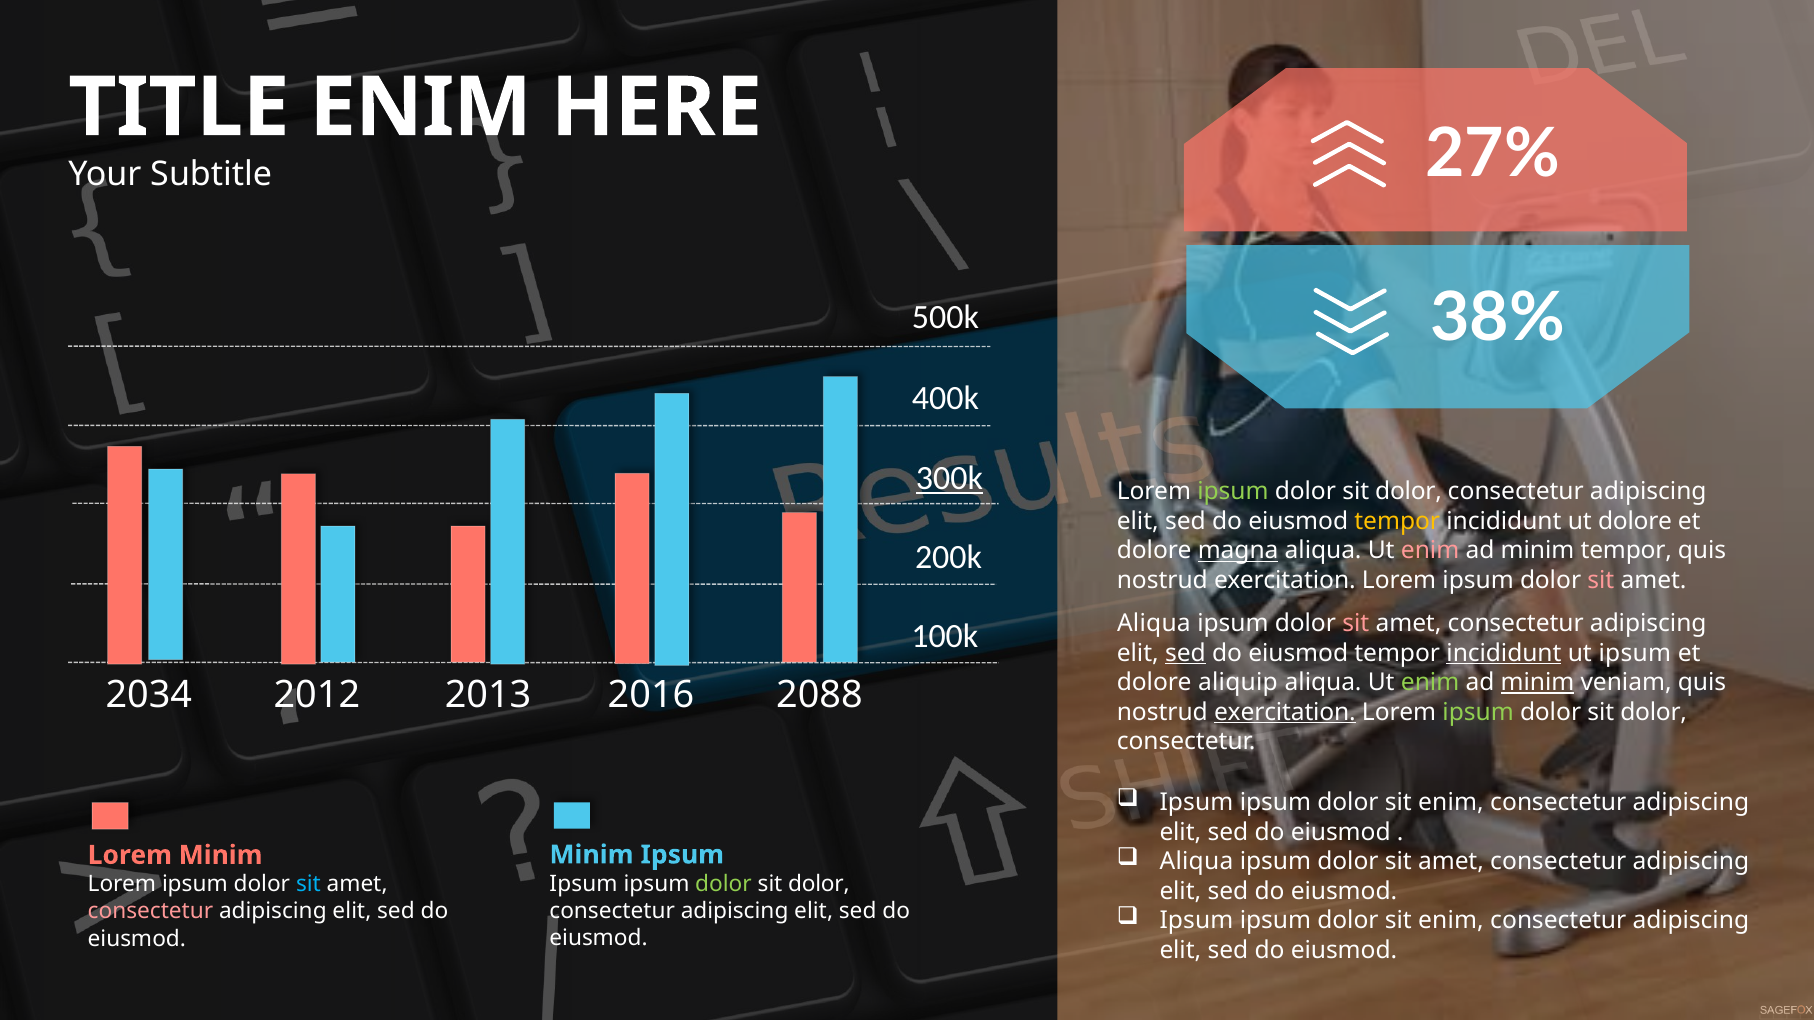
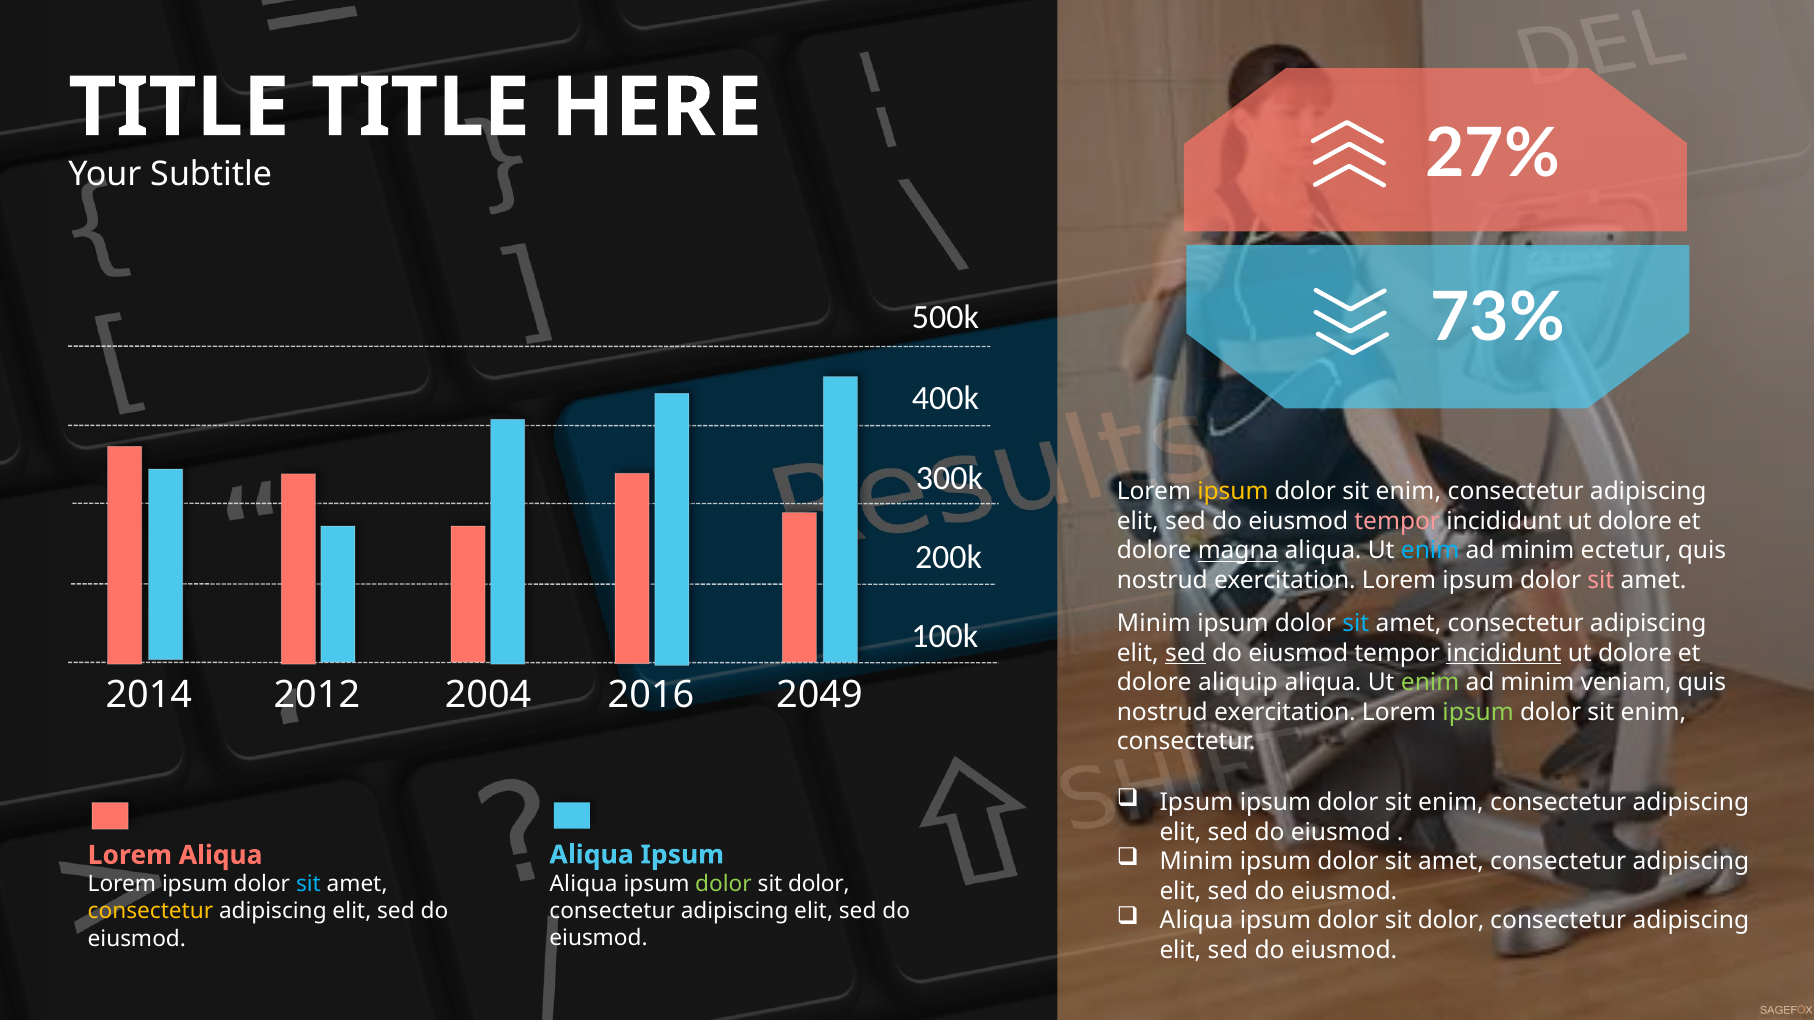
ENIM at (421, 108): ENIM -> TITLE
38%: 38% -> 73%
300k underline: present -> none
ipsum at (1233, 492) colour: light green -> yellow
dolor at (1409, 492): dolor -> enim
tempor at (1397, 522) colour: yellow -> pink
enim at (1430, 551) colour: pink -> light blue
minim tempor: tempor -> ectetur
Aliqua at (1154, 624): Aliqua -> Minim
sit at (1356, 624) colour: pink -> light blue
ipsum at (1635, 653): ipsum -> dolore
minim at (1538, 683) underline: present -> none
2034: 2034 -> 2014
2013: 2013 -> 2004
2088: 2088 -> 2049
exercitation at (1285, 712) underline: present -> none
dolor at (1654, 712): dolor -> enim
Aliqua at (1196, 862): Aliqua -> Minim
Minim at (592, 855): Minim -> Aliqua
Lorem Minim: Minim -> Aliqua
Ipsum at (584, 884): Ipsum -> Aliqua
consectetur at (150, 912) colour: pink -> yellow
Ipsum at (1196, 921): Ipsum -> Aliqua
enim at (1451, 921): enim -> dolor
